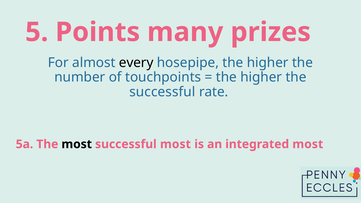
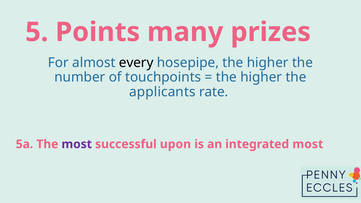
successful at (162, 92): successful -> applicants
most at (77, 144) colour: black -> purple
successful most: most -> upon
